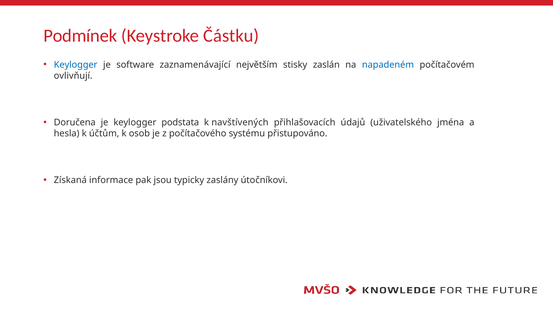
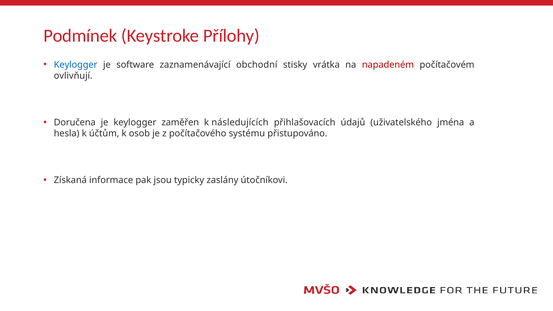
Částku: Částku -> Přílohy
největším: největším -> obchodní
zaslán: zaslán -> vrátka
napadeném colour: blue -> red
podstata: podstata -> zaměřen
navštívených: navštívených -> následujících
